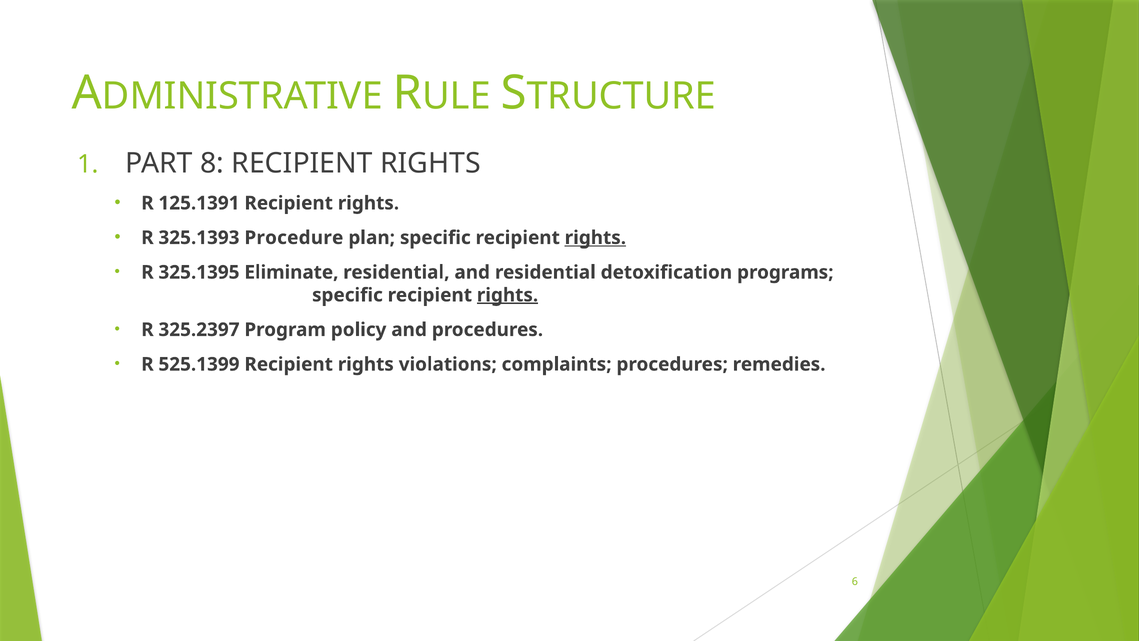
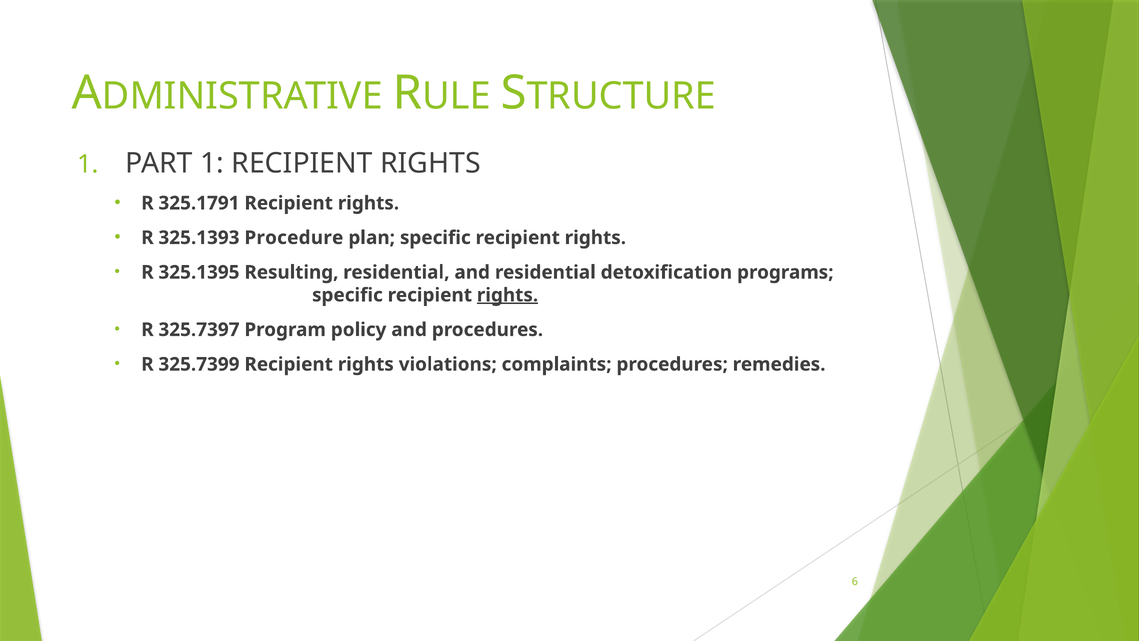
PART 8: 8 -> 1
125.1391: 125.1391 -> 325.1791
rights at (595, 238) underline: present -> none
Eliminate: Eliminate -> Resulting
325.2397: 325.2397 -> 325.7397
525.1399: 525.1399 -> 325.7399
